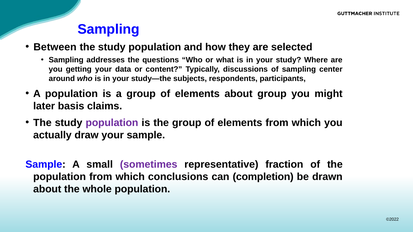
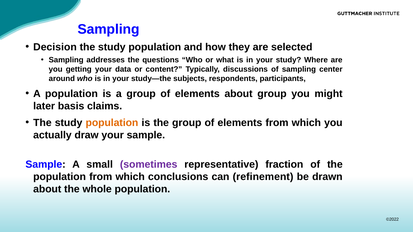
Between: Between -> Decision
population at (112, 123) colour: purple -> orange
completion: completion -> refinement
